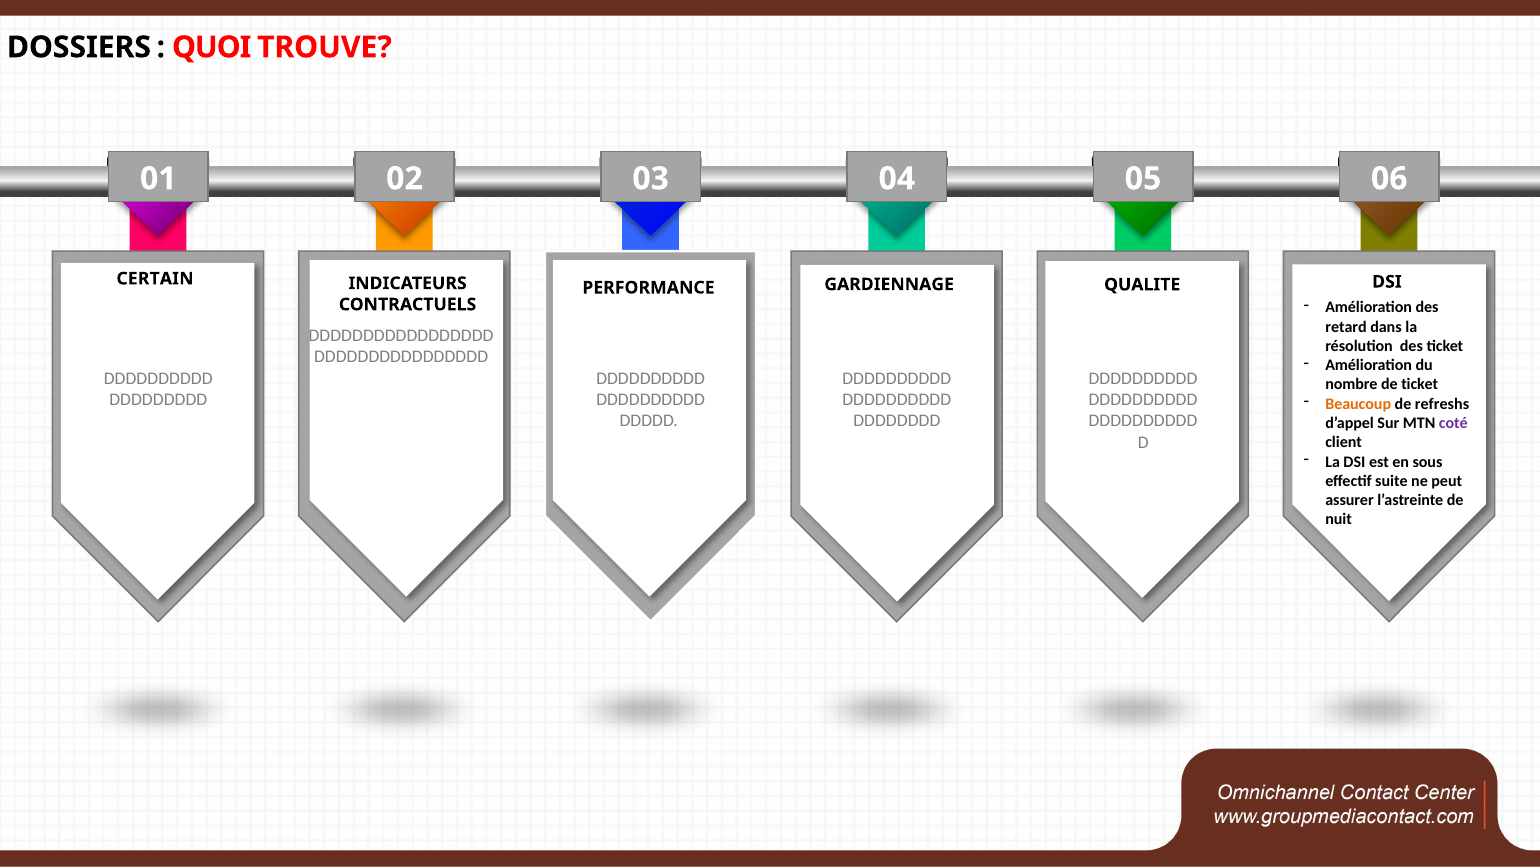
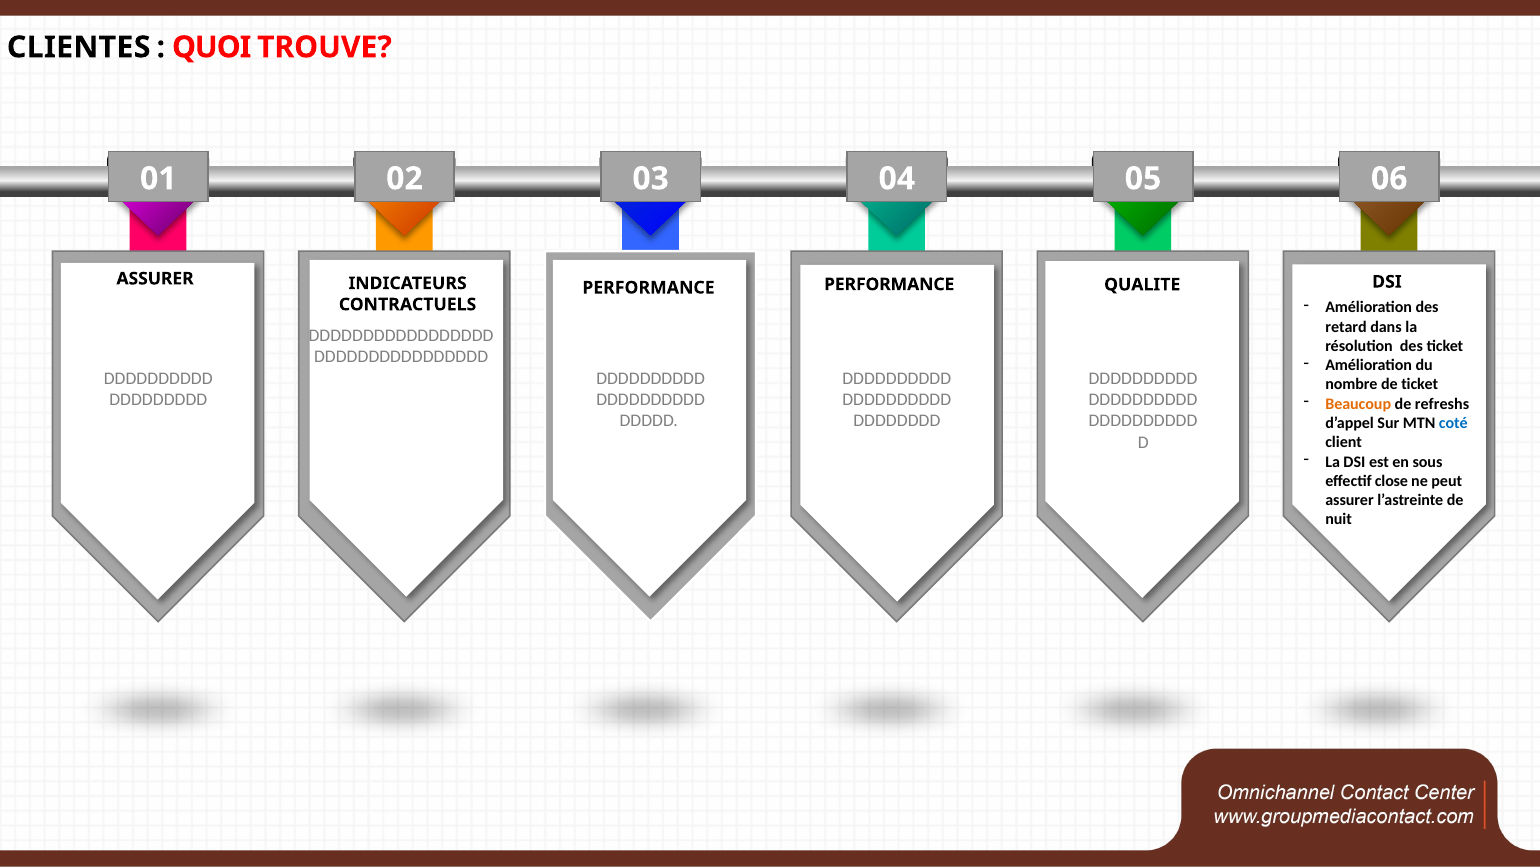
DOSSIERS: DOSSIERS -> CLIENTES
CERTAIN at (155, 278): CERTAIN -> ASSURER
GARDIENNAGE at (889, 284): GARDIENNAGE -> PERFORMANCE
coté colour: purple -> blue
suite: suite -> close
